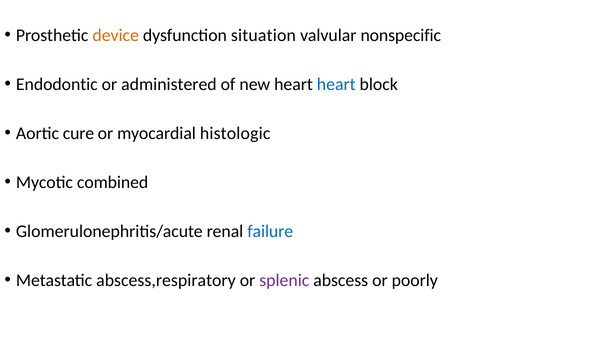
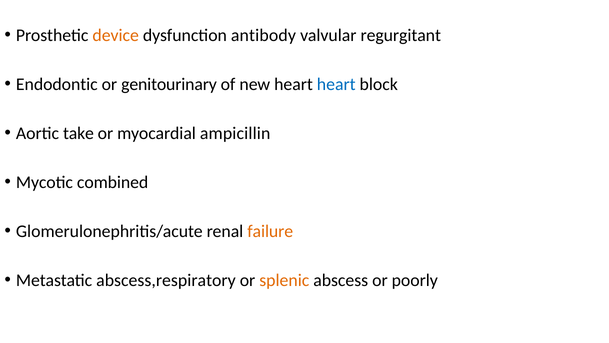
situation: situation -> antibody
nonspecific: nonspecific -> regurgitant
administered: administered -> genitourinary
cure: cure -> take
histologic: histologic -> ampicillin
failure colour: blue -> orange
splenic colour: purple -> orange
